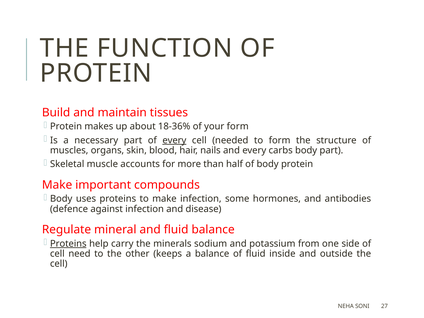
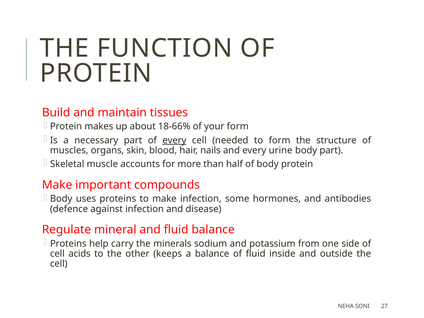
18-36%: 18-36% -> 18-66%
carbs: carbs -> urine
Proteins at (68, 244) underline: present -> none
need: need -> acids
